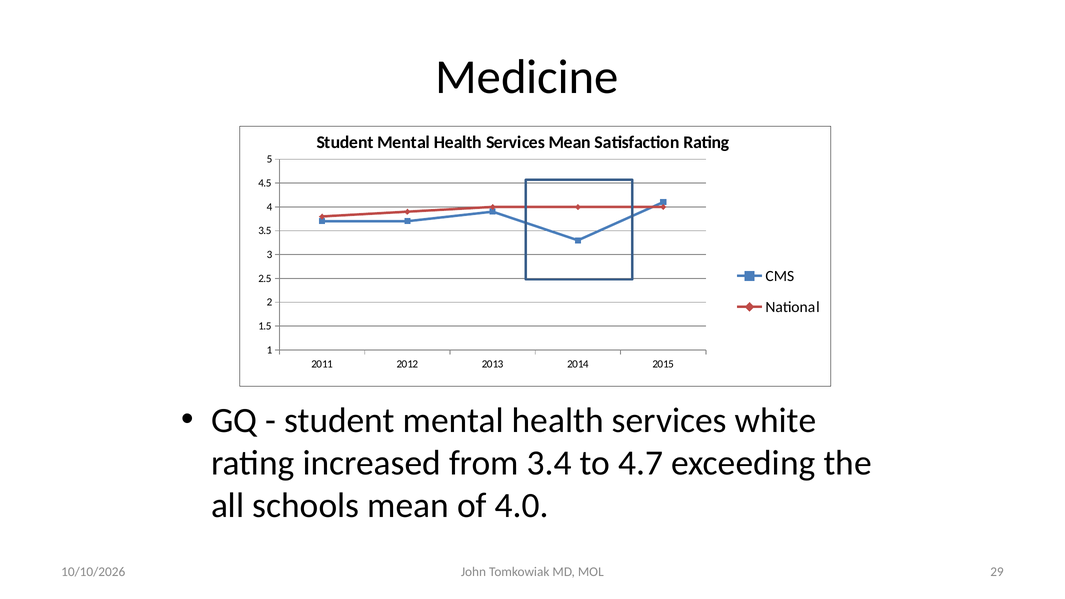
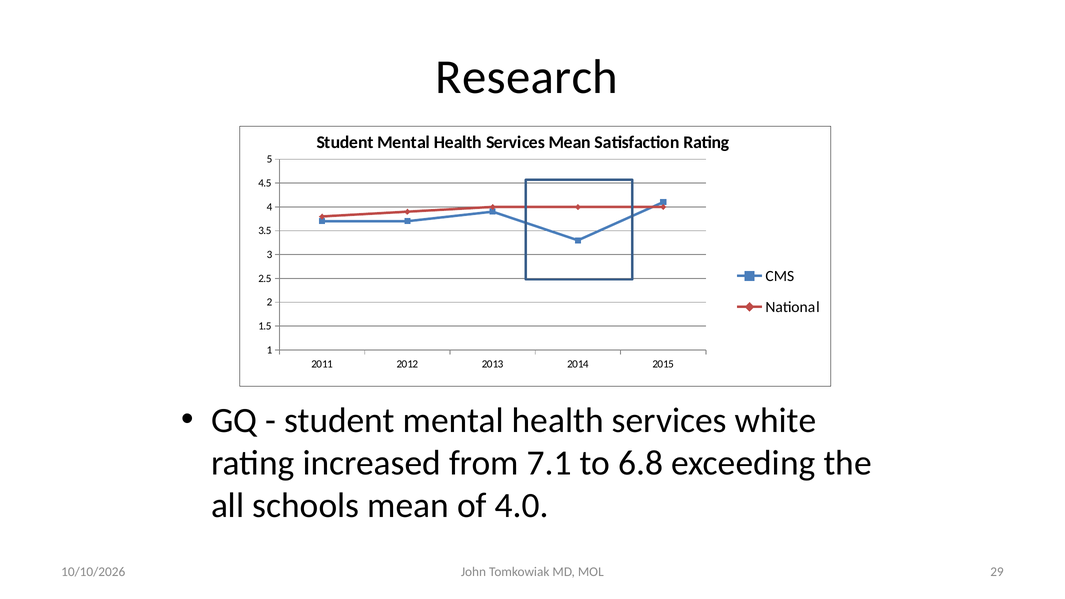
Medicine: Medicine -> Research
3.4: 3.4 -> 7.1
4.7: 4.7 -> 6.8
